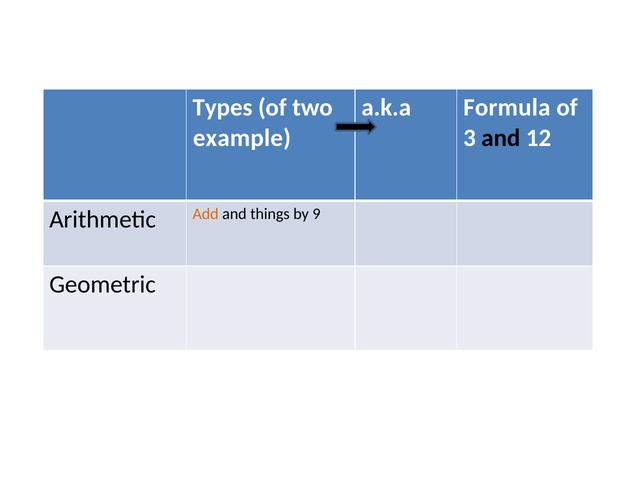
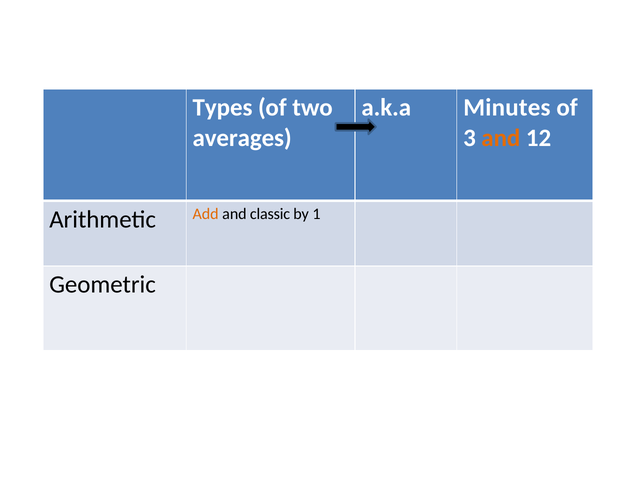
Formula: Formula -> Minutes
example: example -> averages
and at (501, 138) colour: black -> orange
things: things -> classic
9: 9 -> 1
